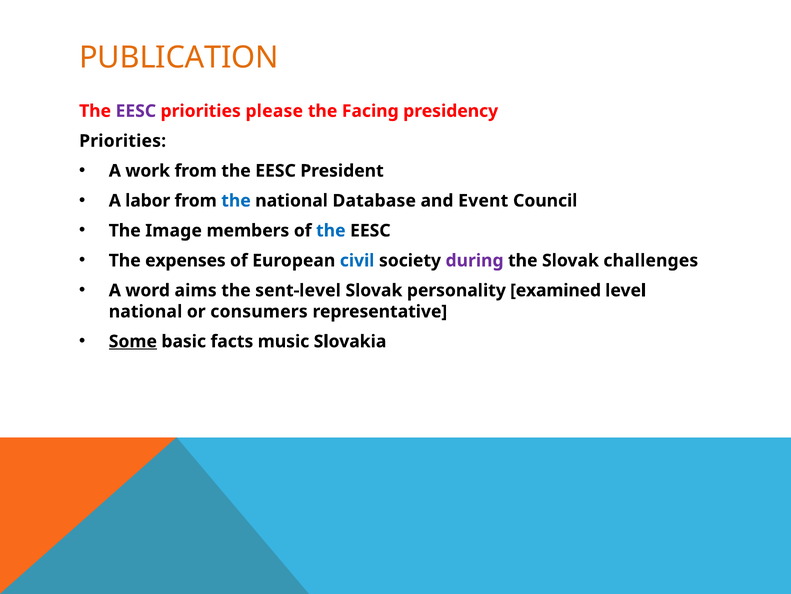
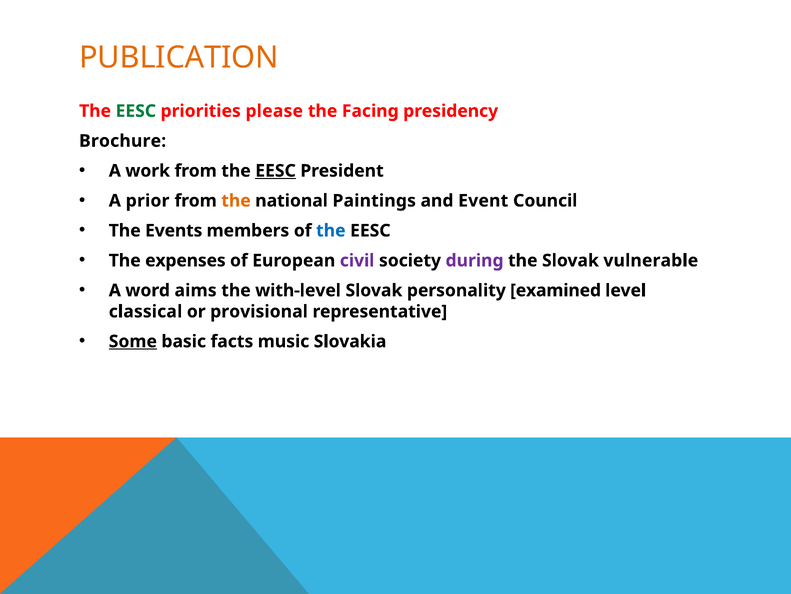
EESC at (136, 111) colour: purple -> green
Priorities at (123, 141): Priorities -> Brochure
EESC at (276, 171) underline: none -> present
labor: labor -> prior
the at (236, 201) colour: blue -> orange
Database: Database -> Paintings
Image: Image -> Events
civil colour: blue -> purple
challenges: challenges -> vulnerable
sent-level: sent-level -> with-level
national at (146, 311): national -> classical
consumers: consumers -> provisional
